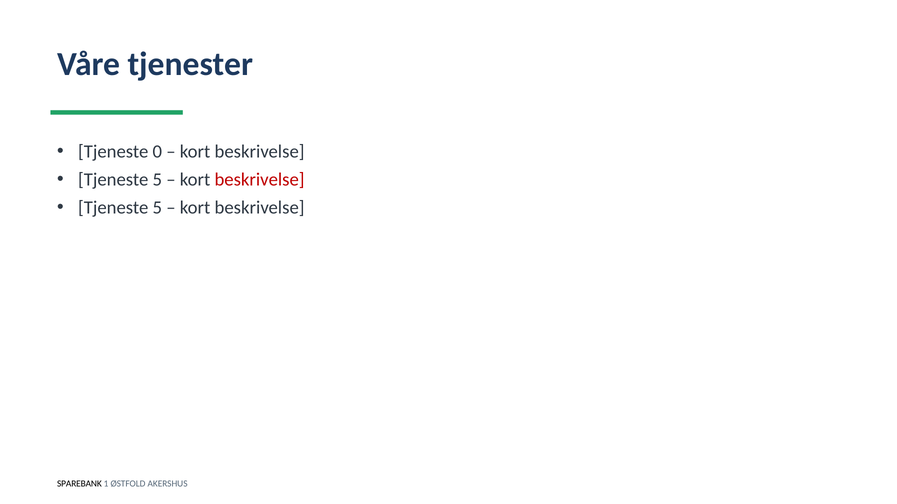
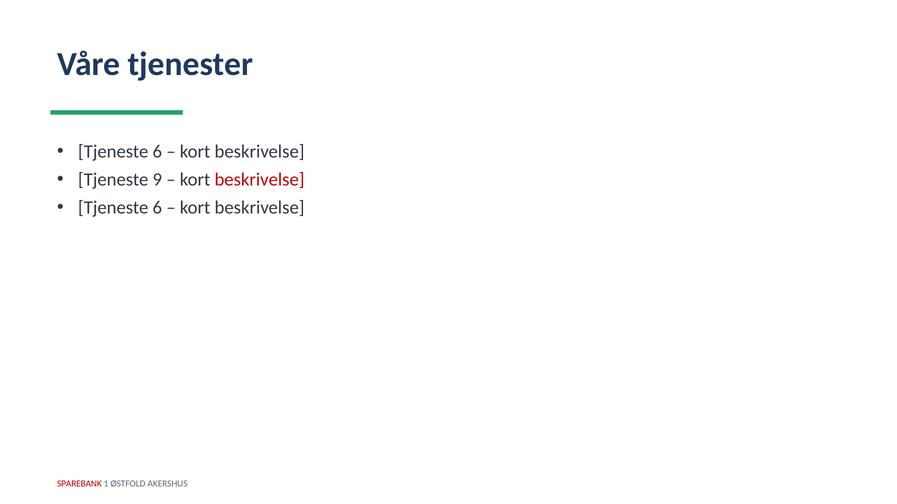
0 at (157, 152): 0 -> 6
5 at (157, 180): 5 -> 9
5 at (157, 208): 5 -> 6
SPAREBANK colour: black -> red
